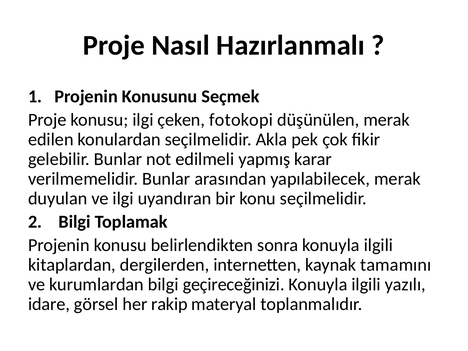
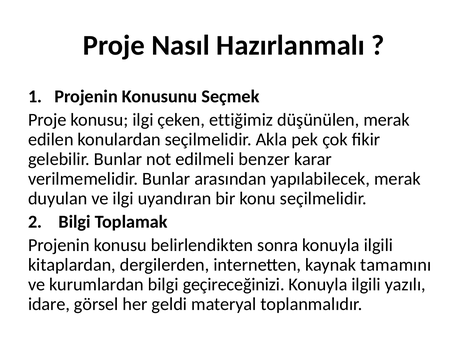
fotokopi: fotokopi -> ettiğimiz
yapmış: yapmış -> benzer
rakip: rakip -> geldi
